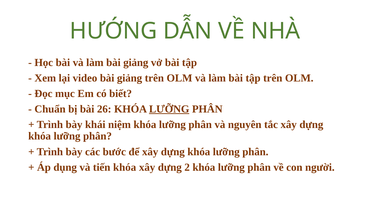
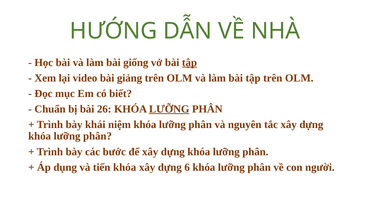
làm bài giảng: giảng -> giống
tập at (189, 63) underline: none -> present
2: 2 -> 6
